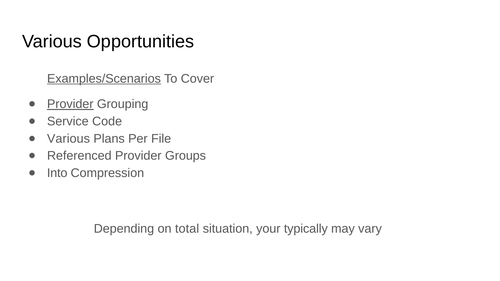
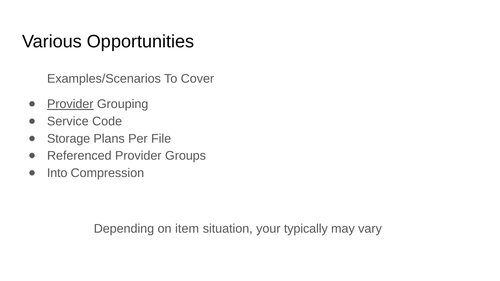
Examples/Scenarios underline: present -> none
Various at (68, 139): Various -> Storage
total: total -> item
